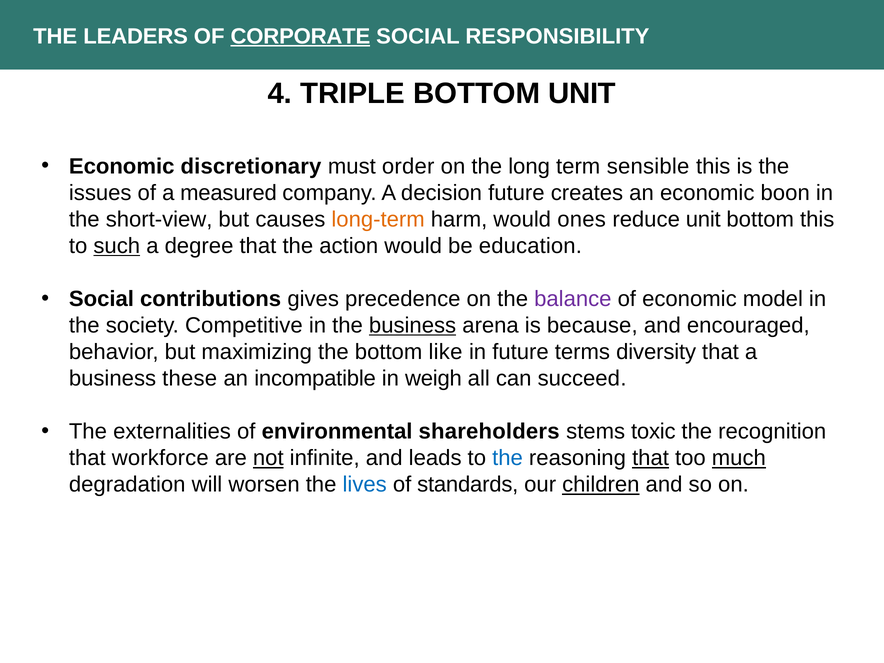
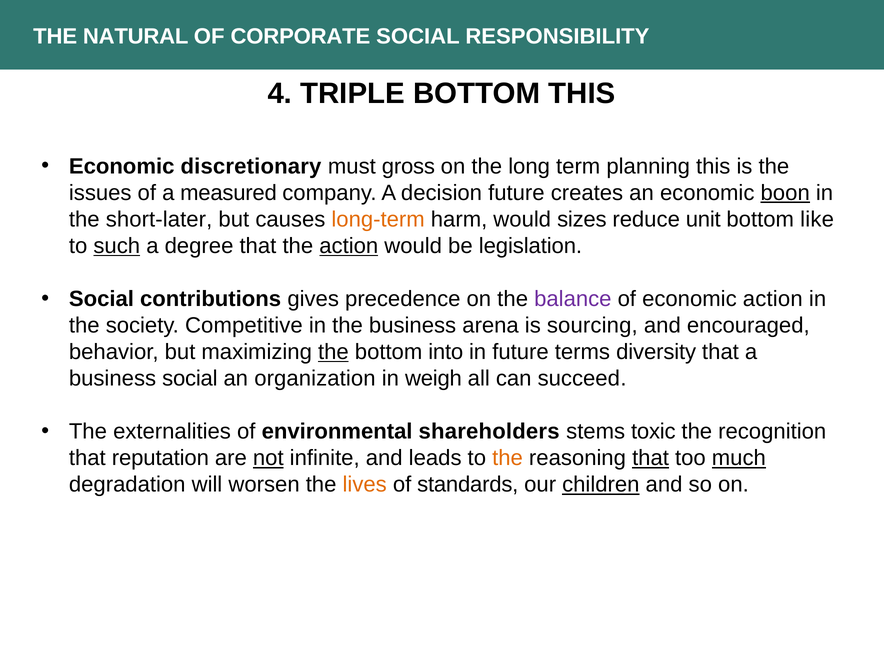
LEADERS: LEADERS -> NATURAL
CORPORATE underline: present -> none
BOTTOM UNIT: UNIT -> THIS
order: order -> gross
sensible: sensible -> planning
boon underline: none -> present
short-view: short-view -> short-later
ones: ones -> sizes
bottom this: this -> like
action at (349, 246) underline: none -> present
education: education -> legislation
economic model: model -> action
business at (413, 325) underline: present -> none
because: because -> sourcing
the at (333, 352) underline: none -> present
like: like -> into
business these: these -> social
incompatible: incompatible -> organization
workforce: workforce -> reputation
the at (508, 458) colour: blue -> orange
lives colour: blue -> orange
